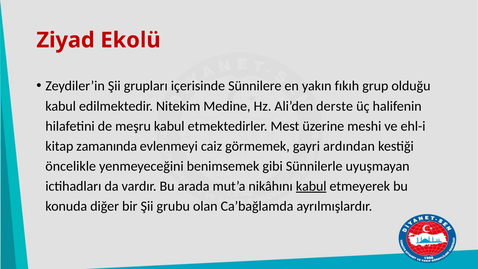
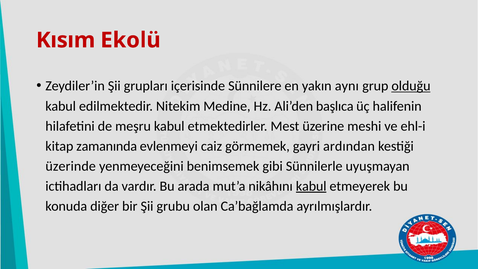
Ziyad: Ziyad -> Kısım
fıkıh: fıkıh -> aynı
olduğu underline: none -> present
derste: derste -> başlıca
öncelikle: öncelikle -> üzerinde
